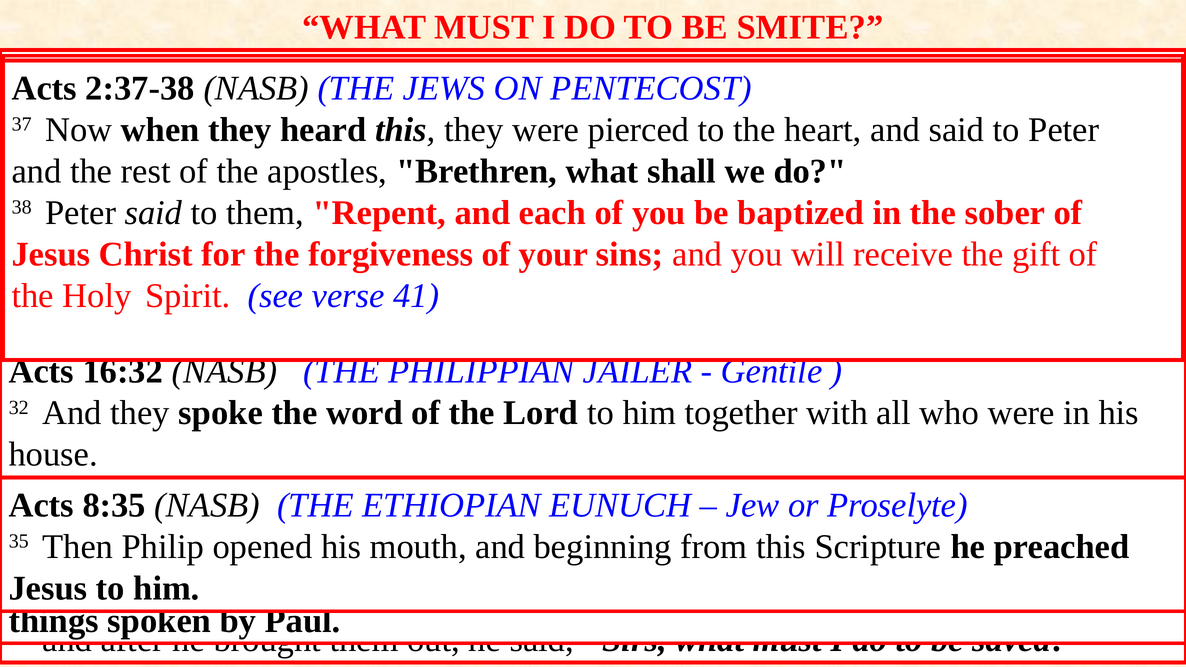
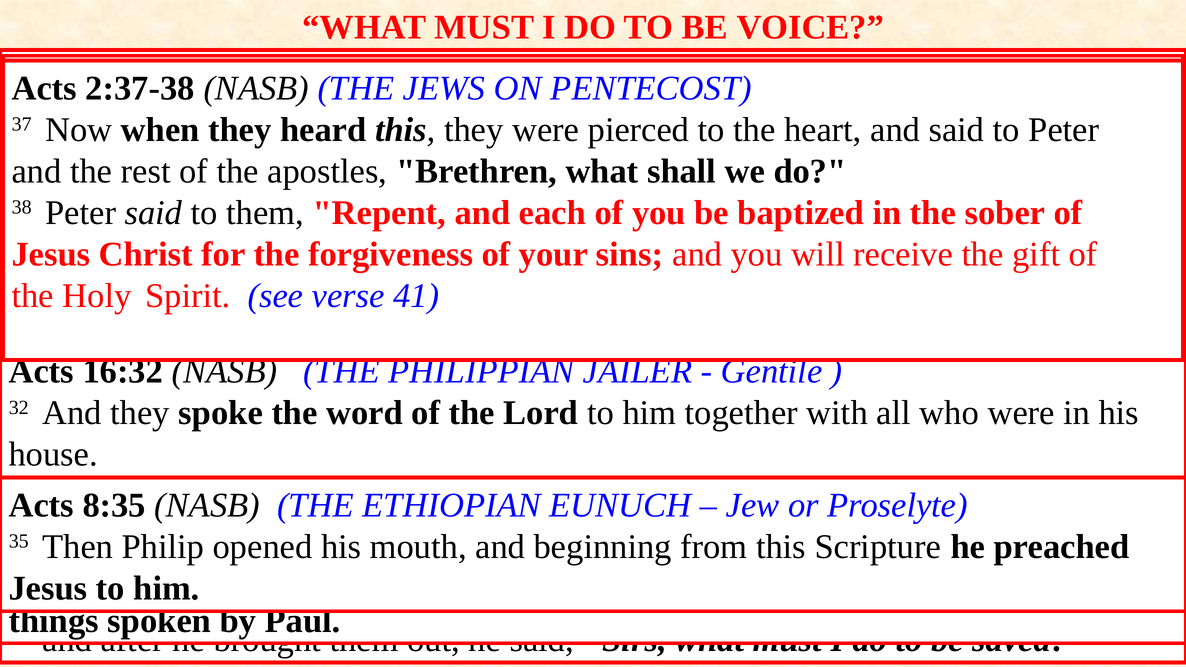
SMITE: SMITE -> VOICE
